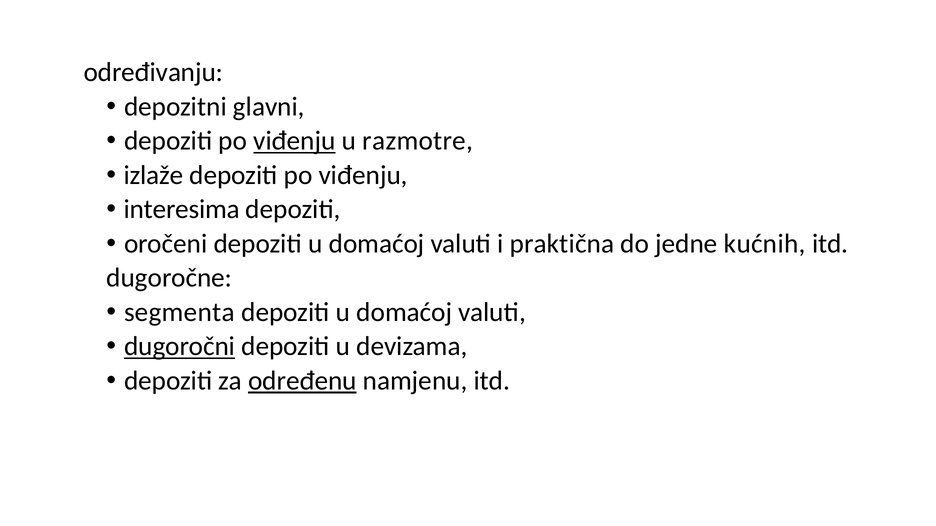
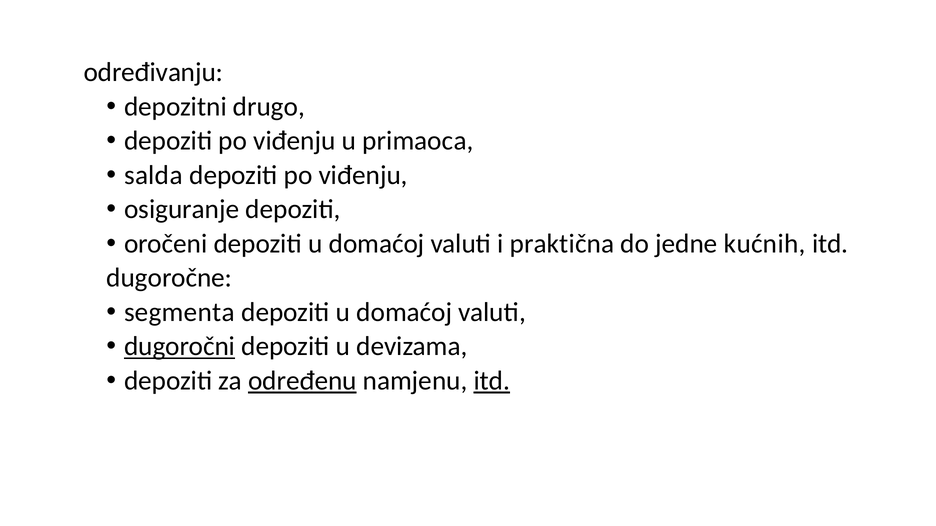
glavni: glavni -> drugo
viđenju at (294, 141) underline: present -> none
razmotre: razmotre -> primaoca
izlaže: izlaže -> salda
interesima: interesima -> osiguranje
itd at (492, 381) underline: none -> present
